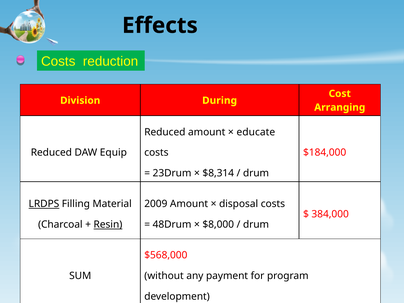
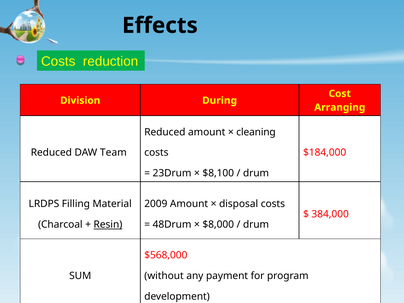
educate: educate -> cleaning
Equip: Equip -> Team
$8,314: $8,314 -> $8,100
LRDPS underline: present -> none
